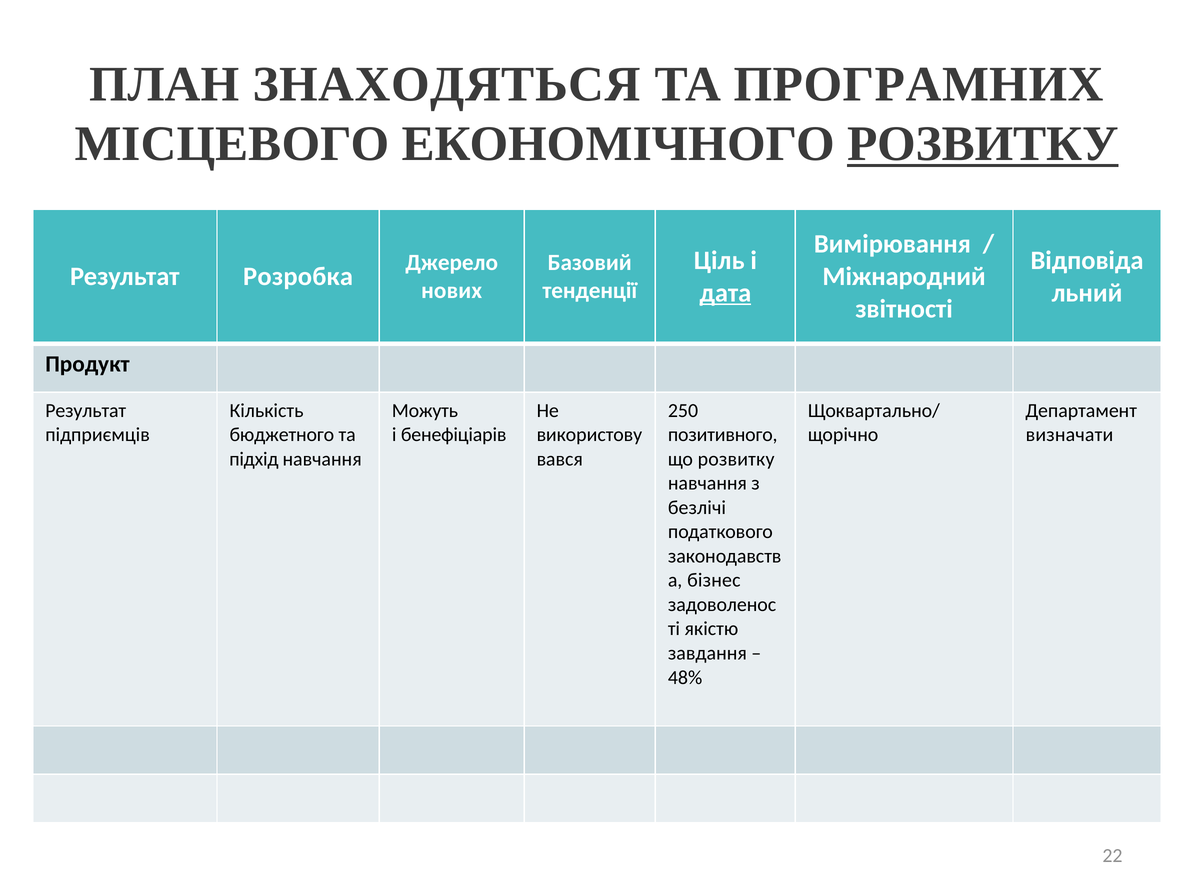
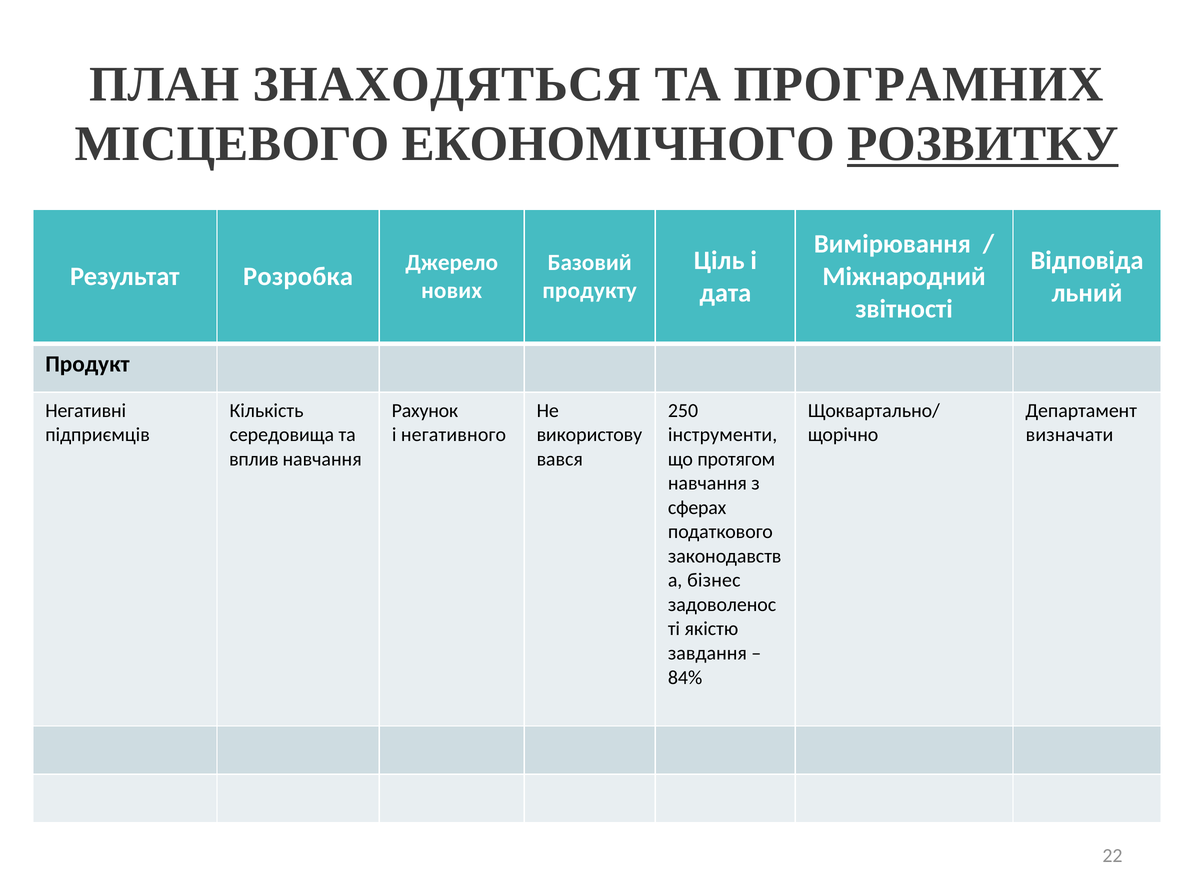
тенденції: тенденції -> продукту
дата underline: present -> none
Результат at (86, 410): Результат -> Негативні
Можуть: Можуть -> Рахунок
бюджетного: бюджетного -> середовища
бенефіціарів: бенефіціарів -> негативного
позитивного: позитивного -> інструменти
підхід: підхід -> вплив
що розвитку: розвитку -> протягом
безлічі: безлічі -> сферах
48%: 48% -> 84%
